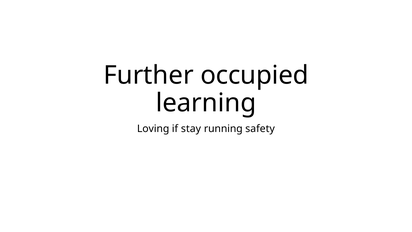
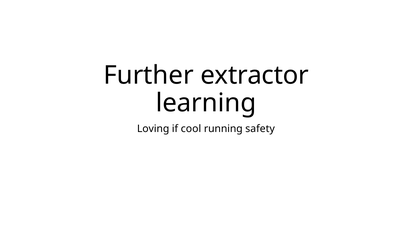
occupied: occupied -> extractor
stay: stay -> cool
